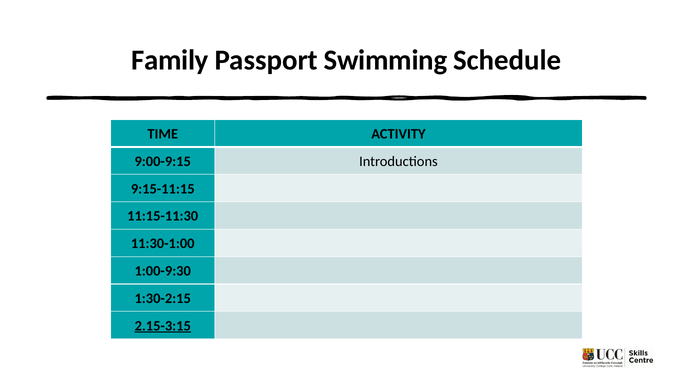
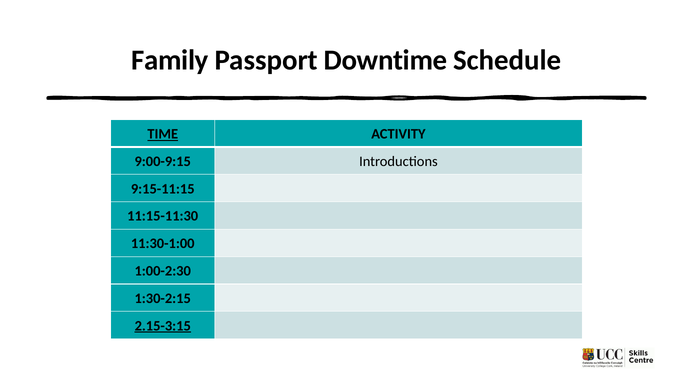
Swimming: Swimming -> Downtime
TIME underline: none -> present
1:00-9:30: 1:00-9:30 -> 1:00-2:30
